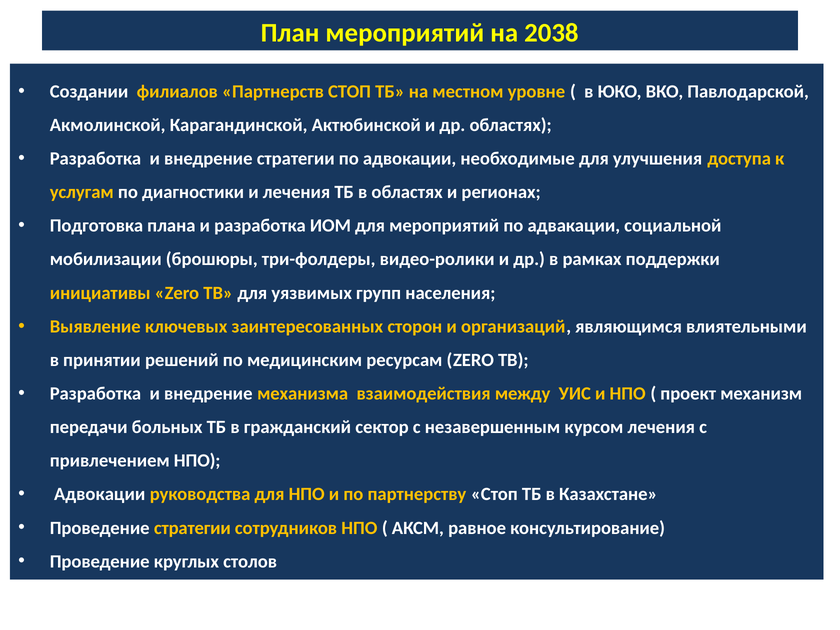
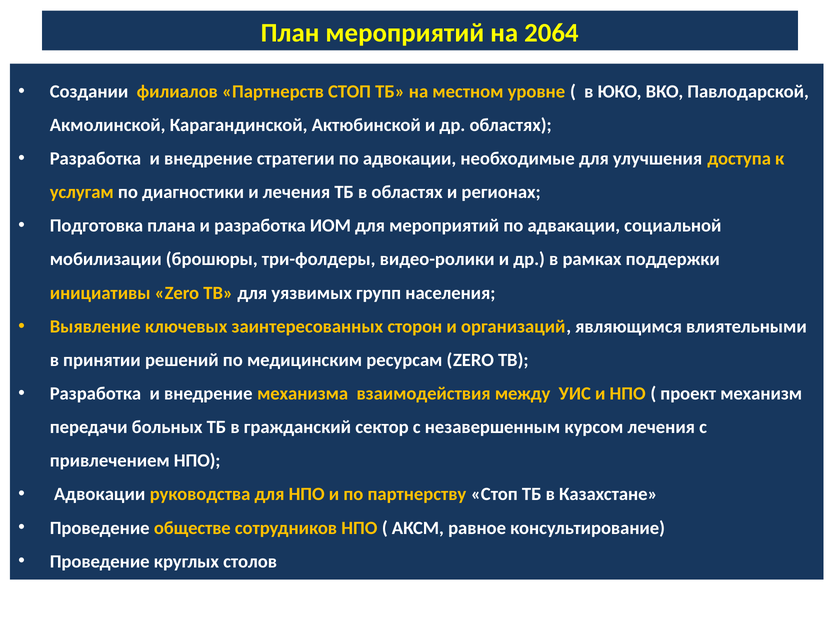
2038: 2038 -> 2064
Проведение стратегии: стратегии -> обществе
